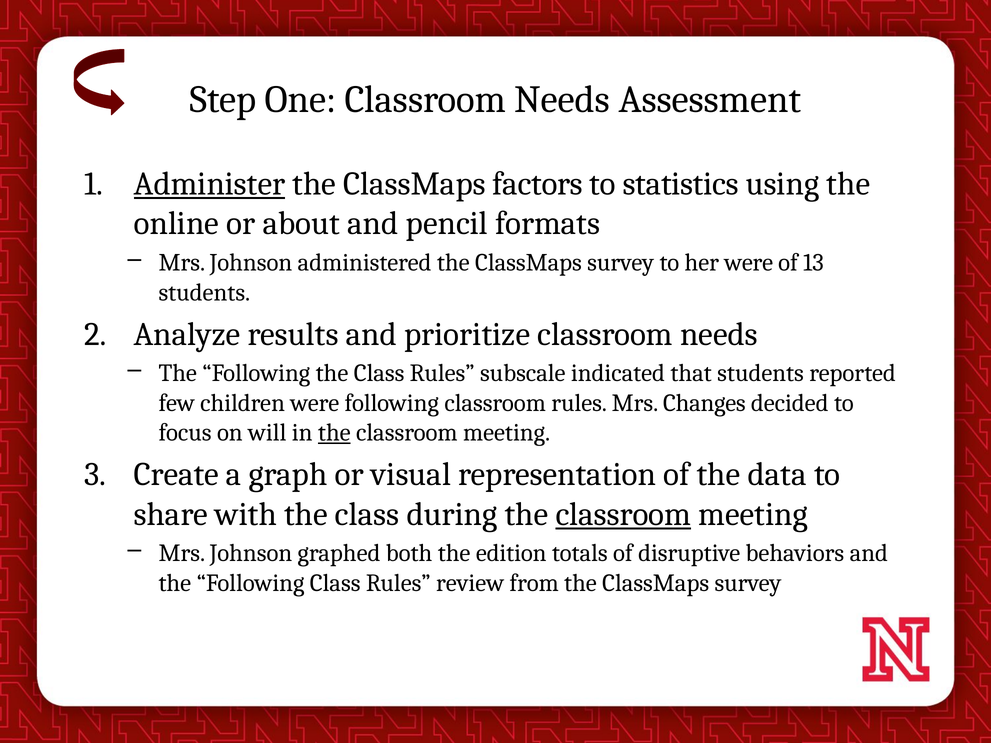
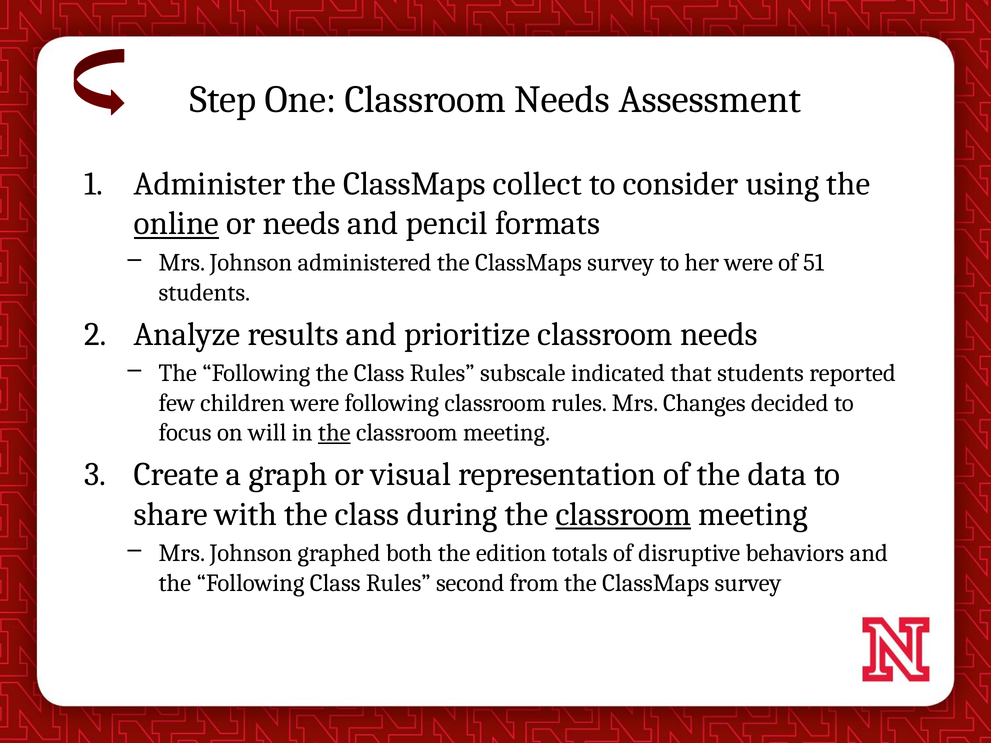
Administer underline: present -> none
factors: factors -> collect
statistics: statistics -> consider
online underline: none -> present
or about: about -> needs
13: 13 -> 51
review: review -> second
